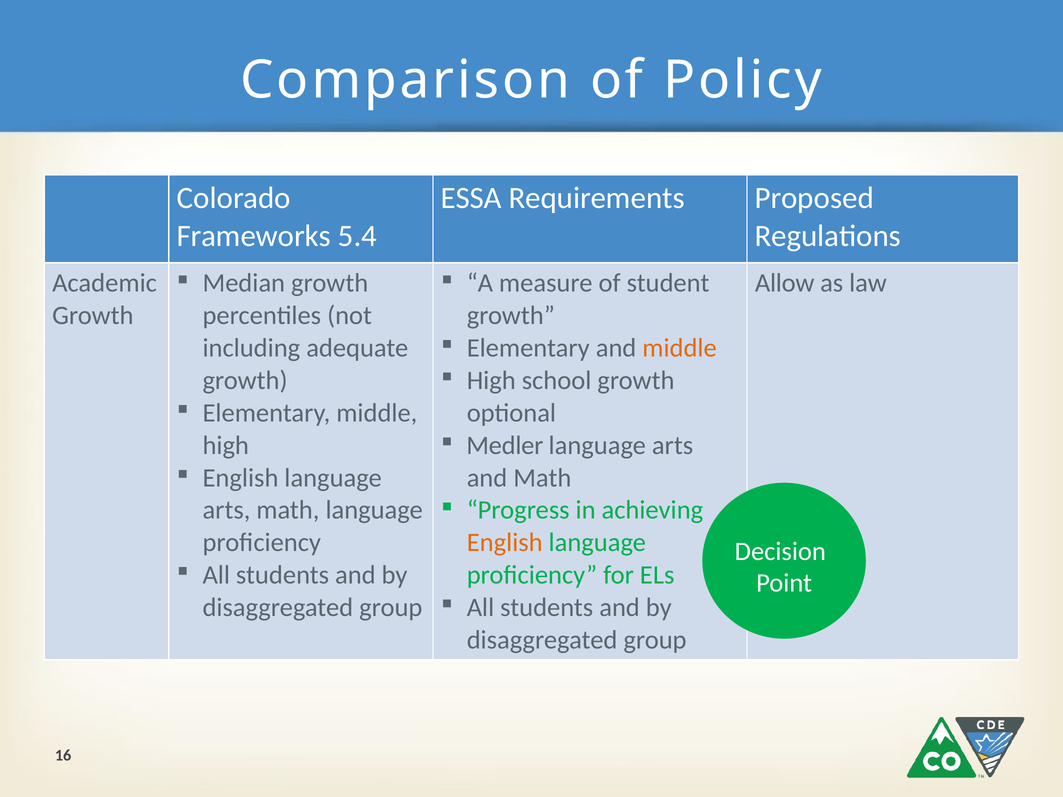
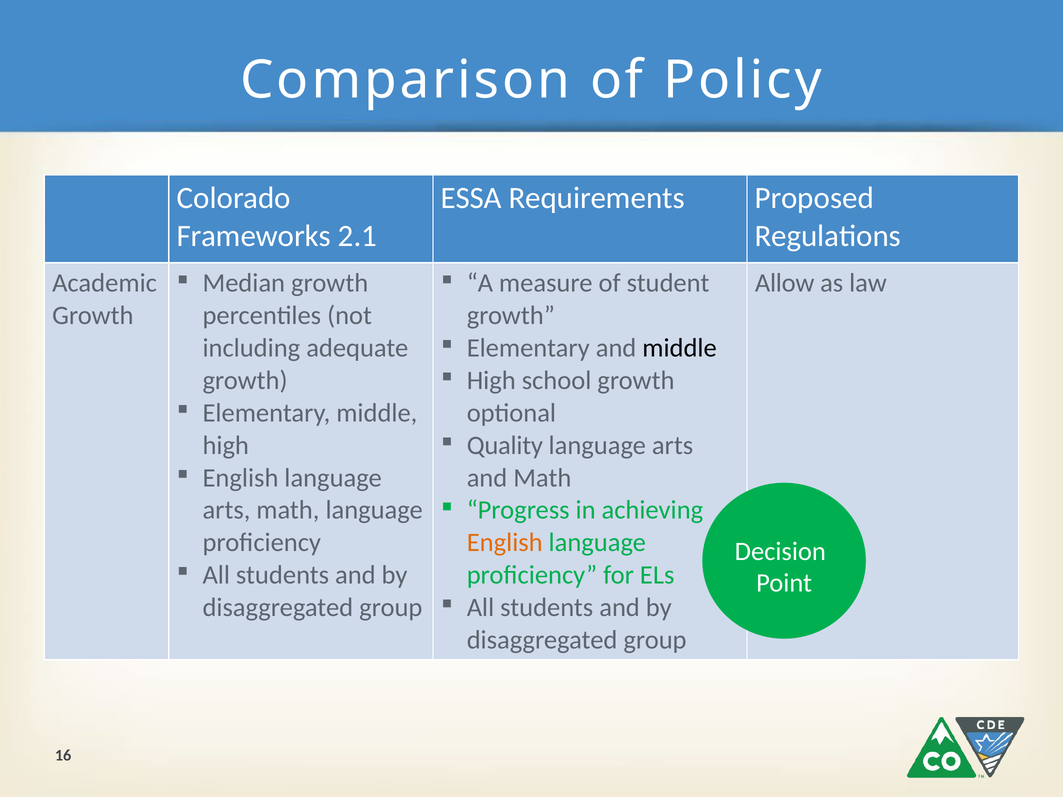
5.4: 5.4 -> 2.1
middle at (680, 348) colour: orange -> black
Medler: Medler -> Quality
